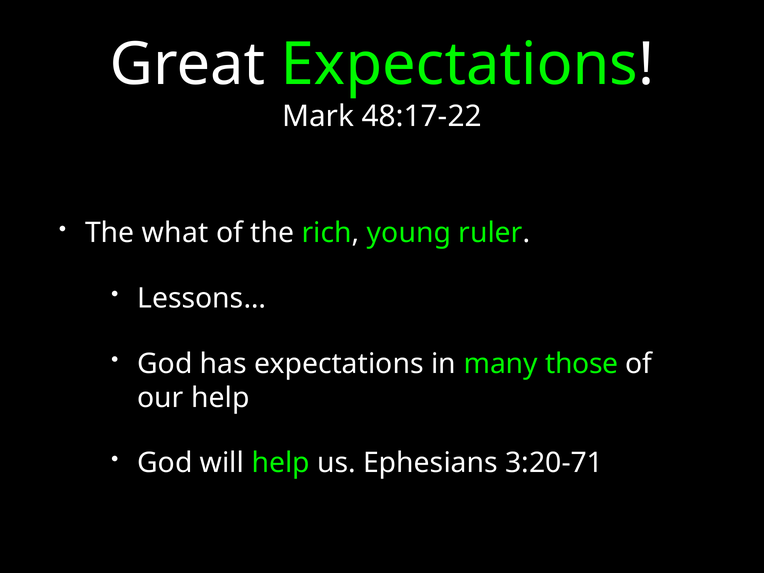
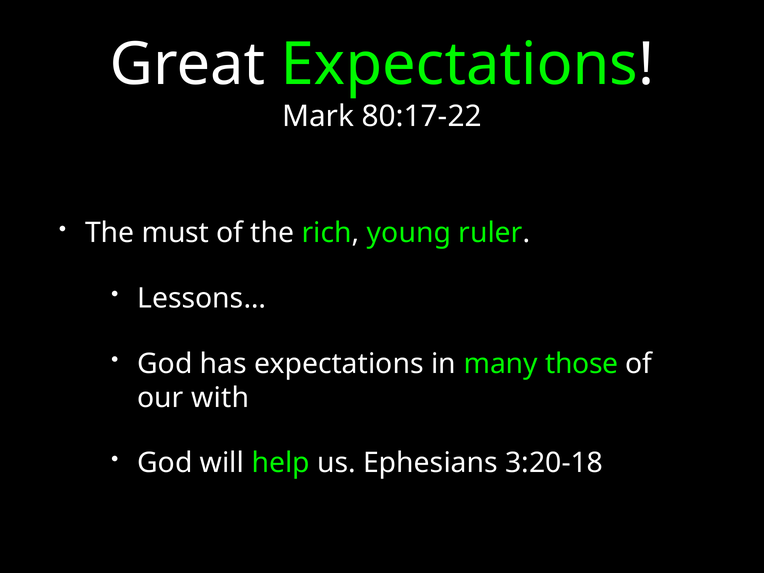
48:17-22: 48:17-22 -> 80:17-22
what: what -> must
our help: help -> with
3:20-71: 3:20-71 -> 3:20-18
